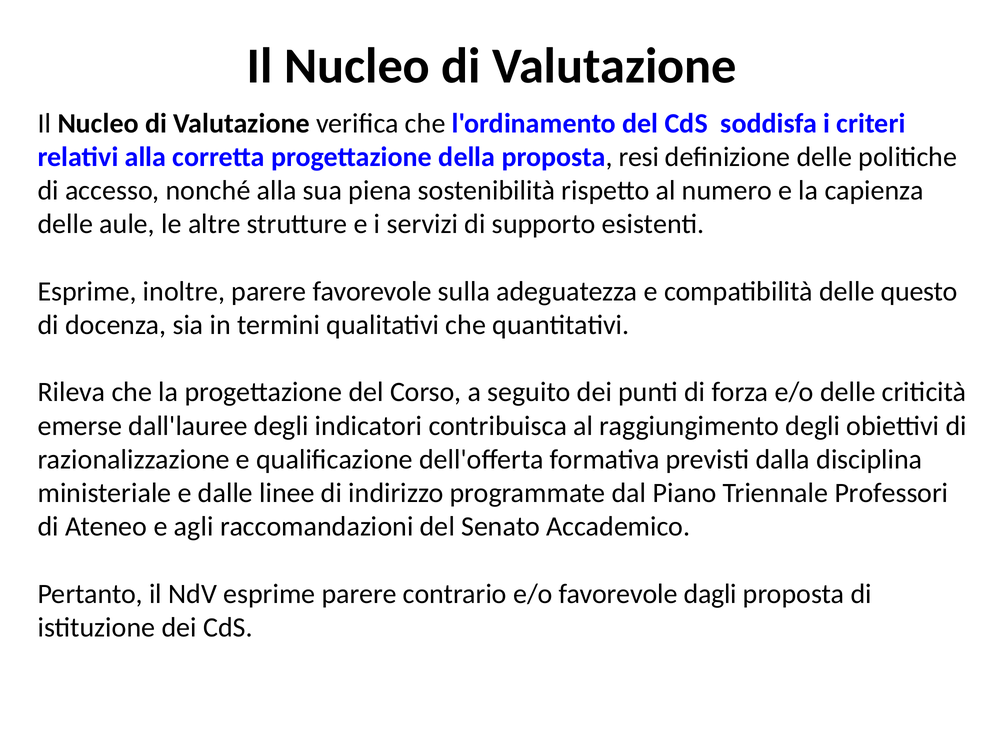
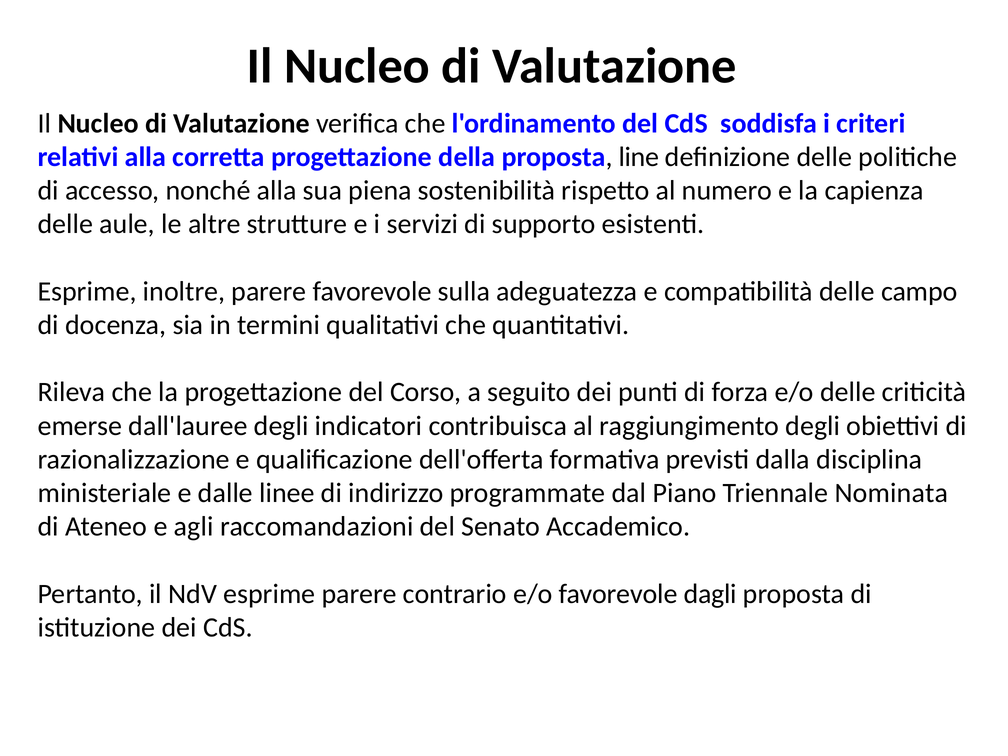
resi: resi -> line
questo: questo -> campo
Professori: Professori -> Nominata
